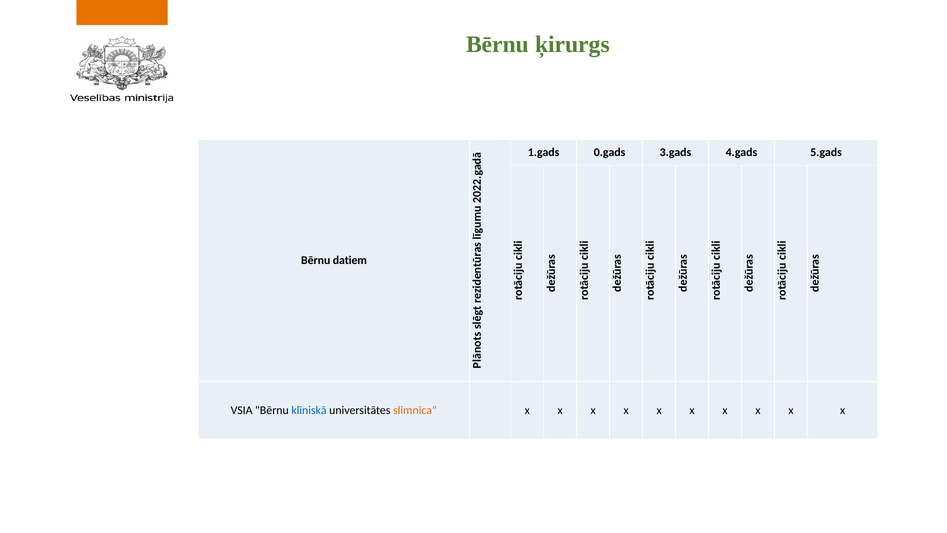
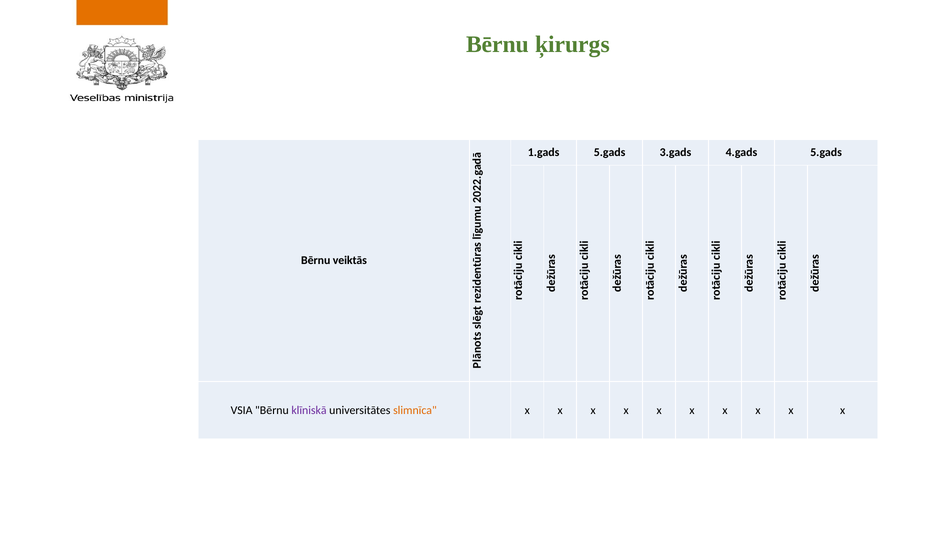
1.gads 0.gads: 0.gads -> 5.gads
datiem: datiem -> veiktās
klīniskā colour: blue -> purple
